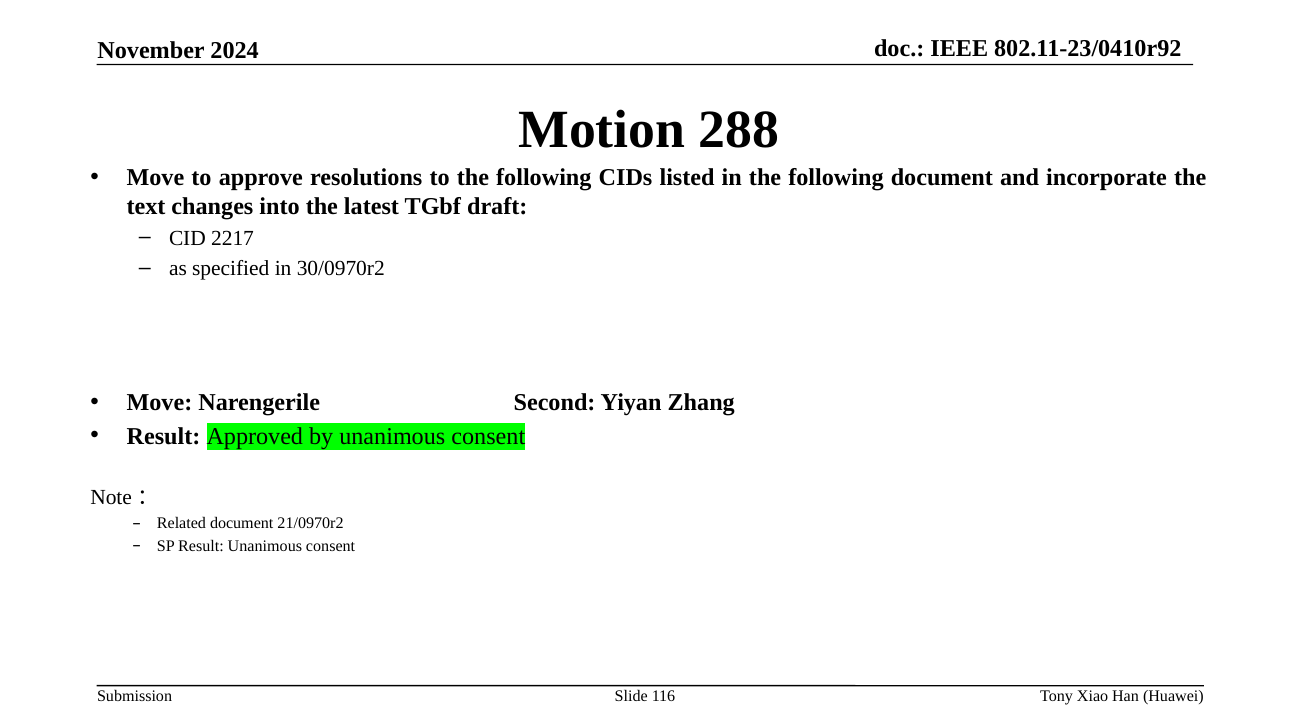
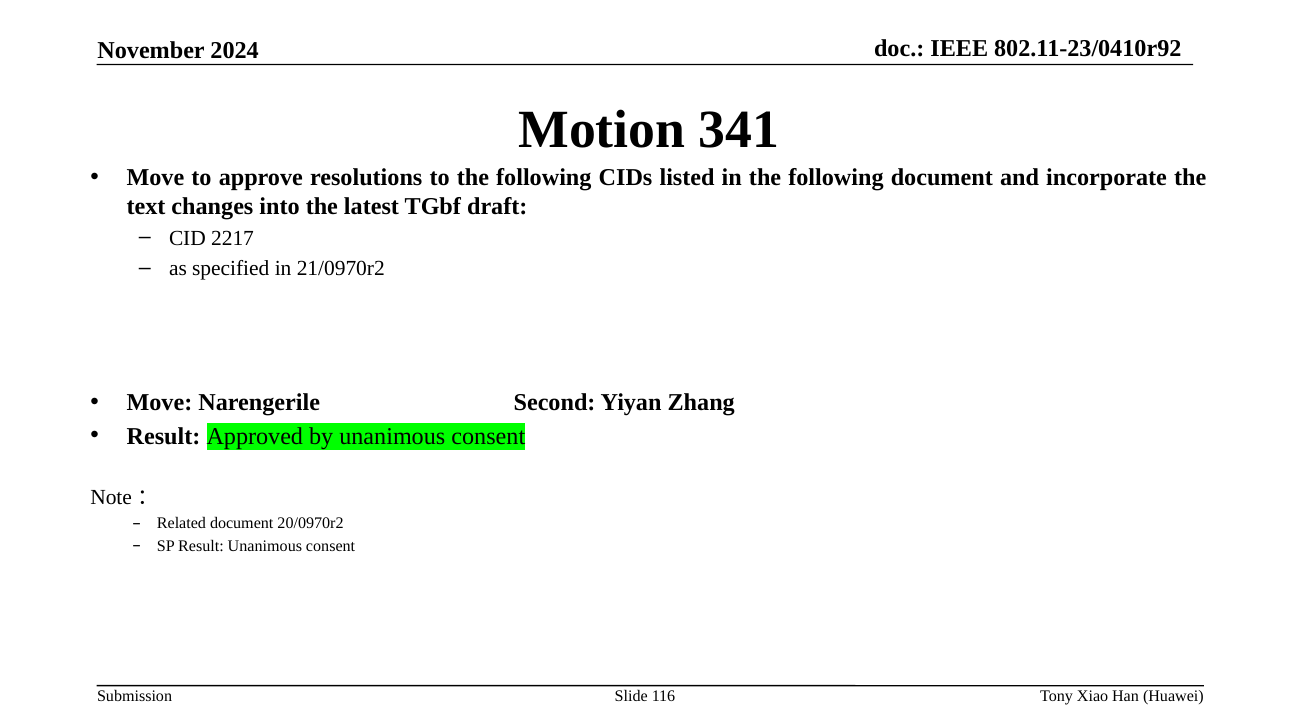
288: 288 -> 341
30/0970r2: 30/0970r2 -> 21/0970r2
21/0970r2: 21/0970r2 -> 20/0970r2
